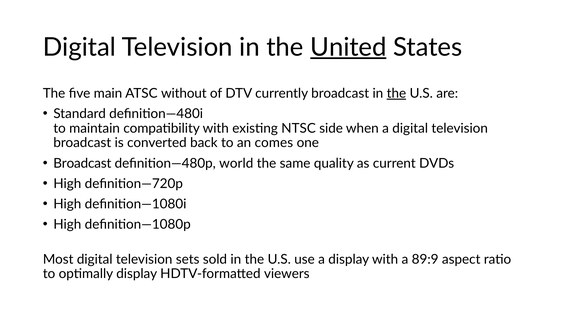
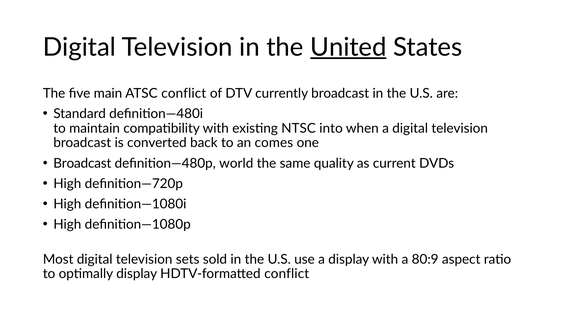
ATSC without: without -> conflict
the at (396, 93) underline: present -> none
side: side -> into
89:9: 89:9 -> 80:9
HDTV-formatted viewers: viewers -> conflict
